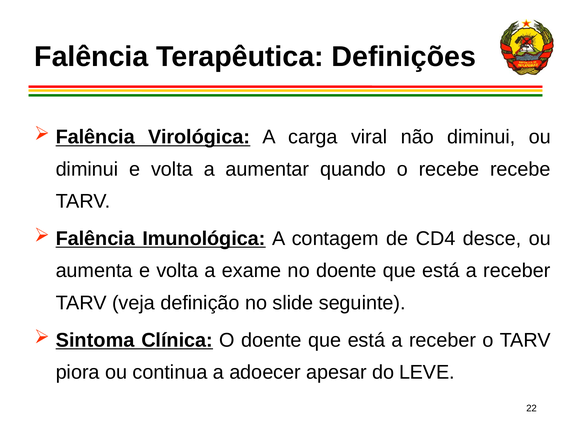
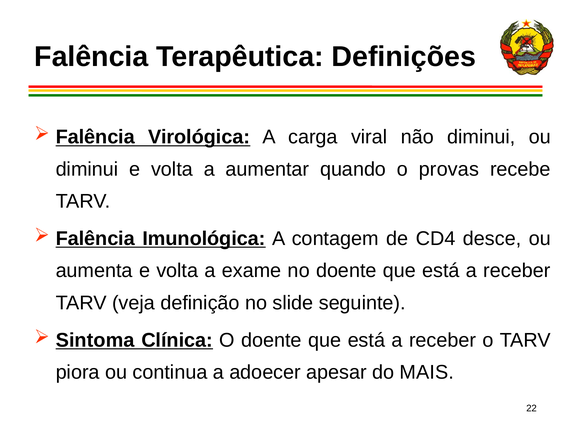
o recebe: recebe -> provas
LEVE: LEVE -> MAIS
